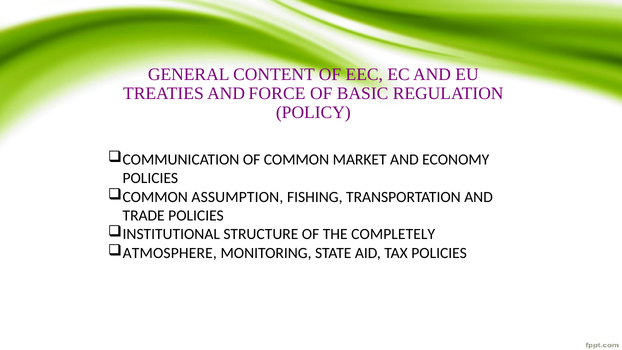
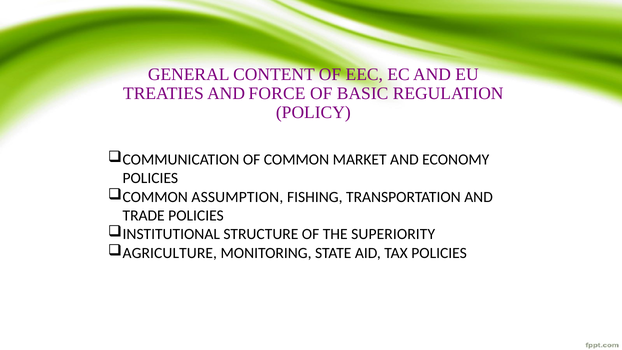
COMPLETELY: COMPLETELY -> SUPERIORITY
ATMOSPHERE: ATMOSPHERE -> AGRICULTURE
